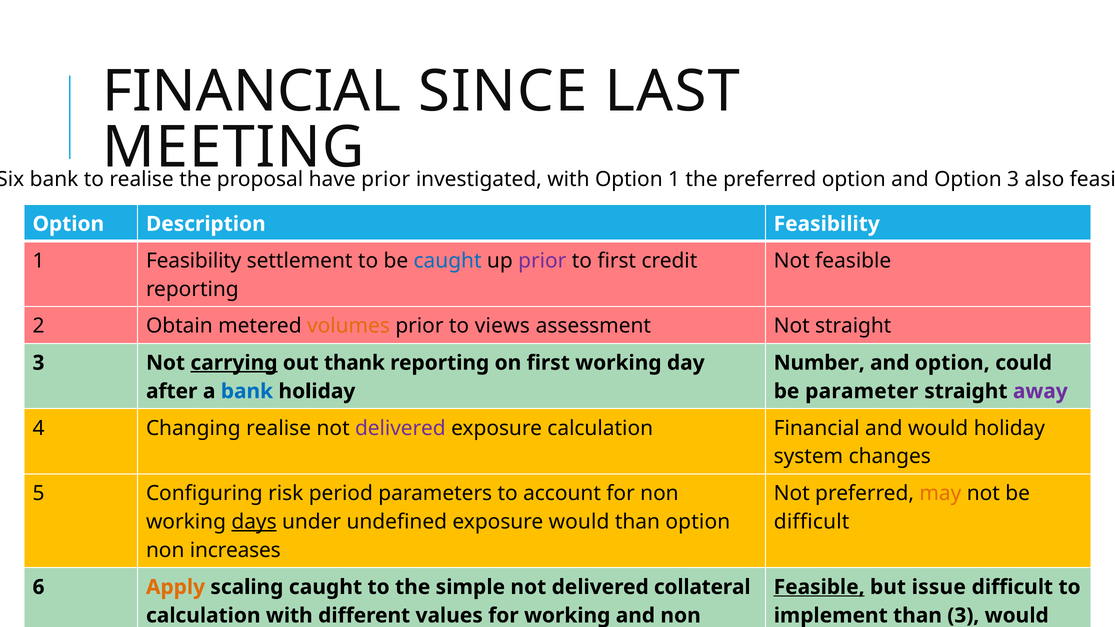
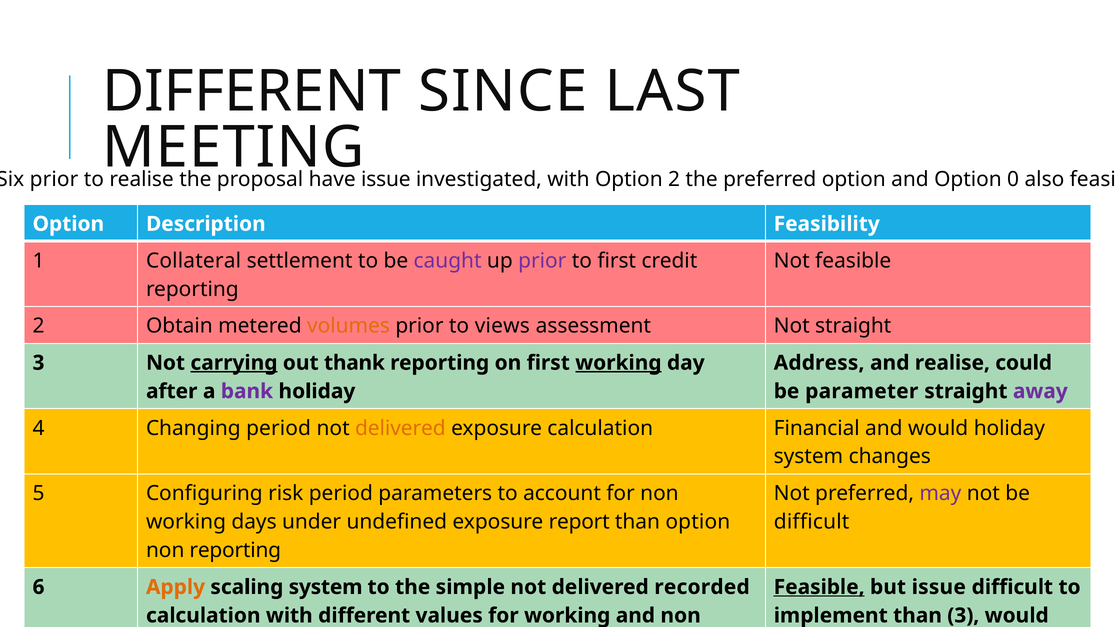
FINANCIAL at (251, 92): FINANCIAL -> DIFFERENT
bank at (54, 180): bank -> prior
prior at (386, 180): prior -> issue
Option 1: 1 -> 2
Option 3: 3 -> 0
1 Feasibility: Feasibility -> Collateral
caught at (448, 261) colour: blue -> purple
working at (618, 363) underline: none -> present
Number: Number -> Address
option at (952, 363): option -> realise
bank at (247, 391) colour: blue -> purple
Changing realise: realise -> period
delivered at (400, 428) colour: purple -> orange
may colour: orange -> purple
days at (254, 522) underline: present -> none
exposure would: would -> report
non increases: increases -> reporting
scaling caught: caught -> system
collateral: collateral -> recorded
